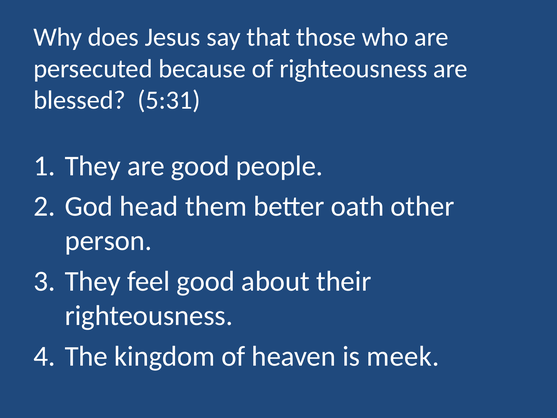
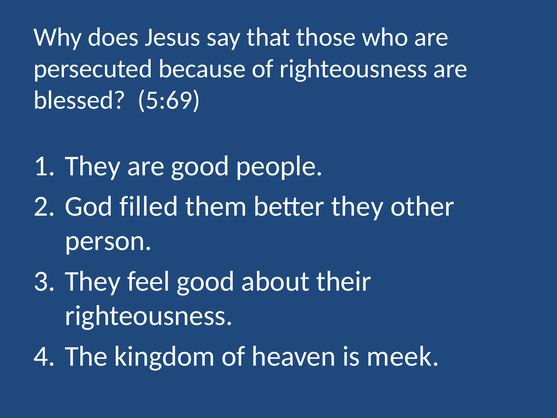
5:31: 5:31 -> 5:69
head: head -> filled
better oath: oath -> they
